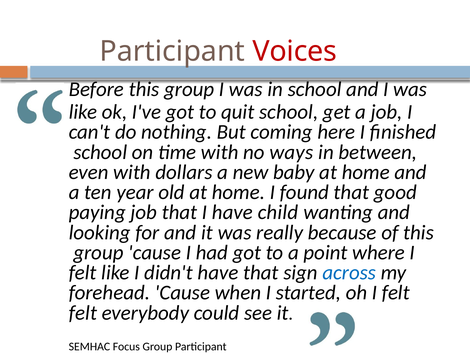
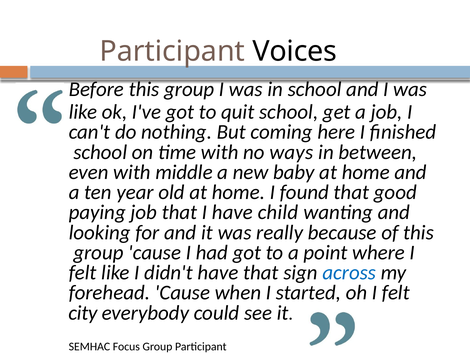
Voices colour: red -> black
dollars: dollars -> middle
felt at (83, 312): felt -> city
